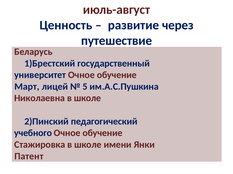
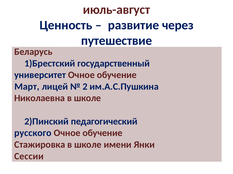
5: 5 -> 2
учебного: учебного -> русского
Патент: Патент -> Сессии
